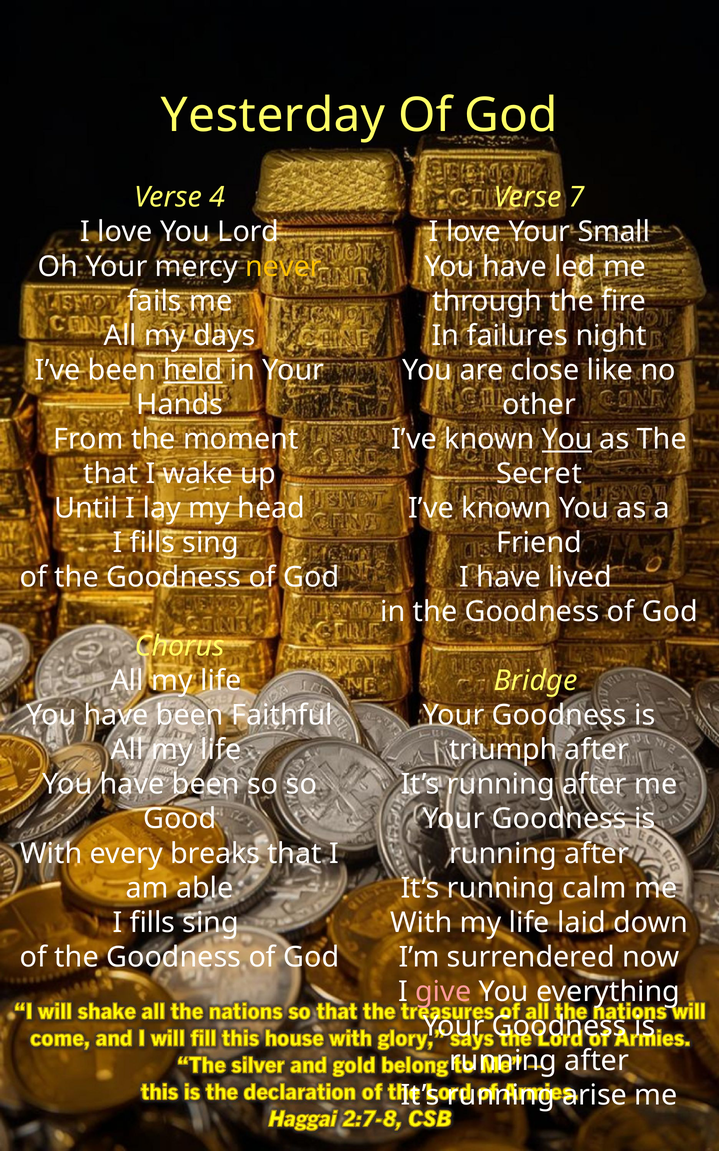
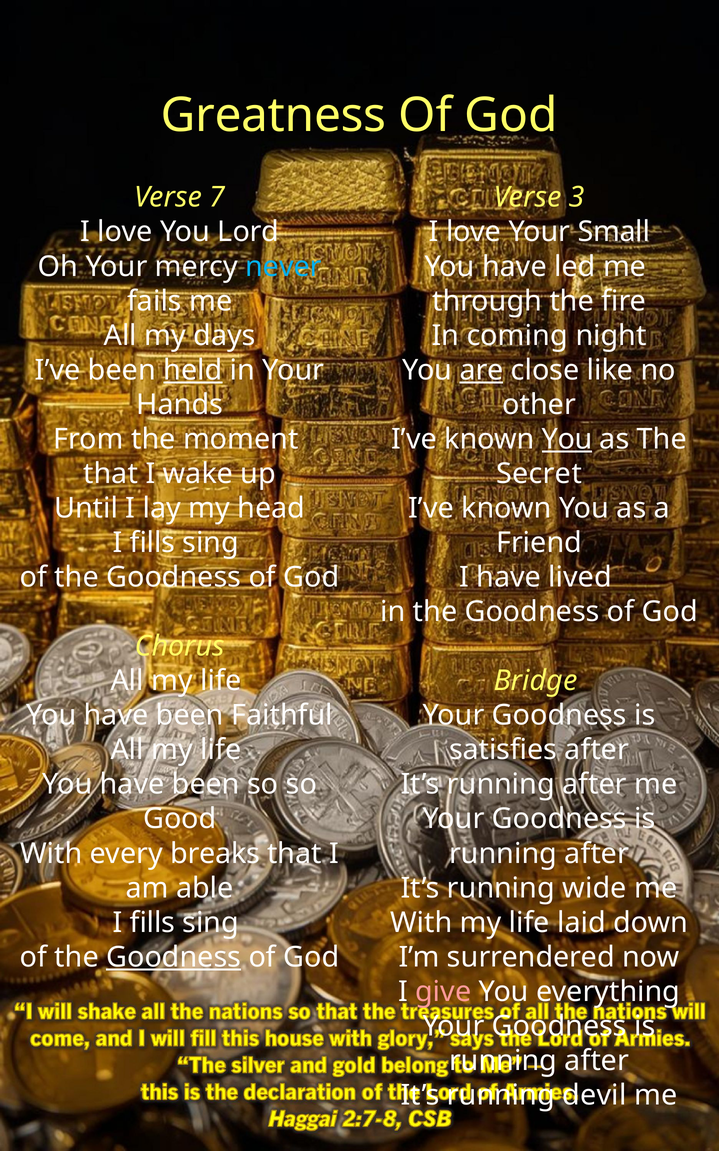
Yesterday: Yesterday -> Greatness
4: 4 -> 7
7: 7 -> 3
never colour: yellow -> light blue
failures: failures -> coming
are underline: none -> present
triumph: triumph -> satisfies
calm: calm -> wide
Goodness at (174, 957) underline: none -> present
arise: arise -> devil
